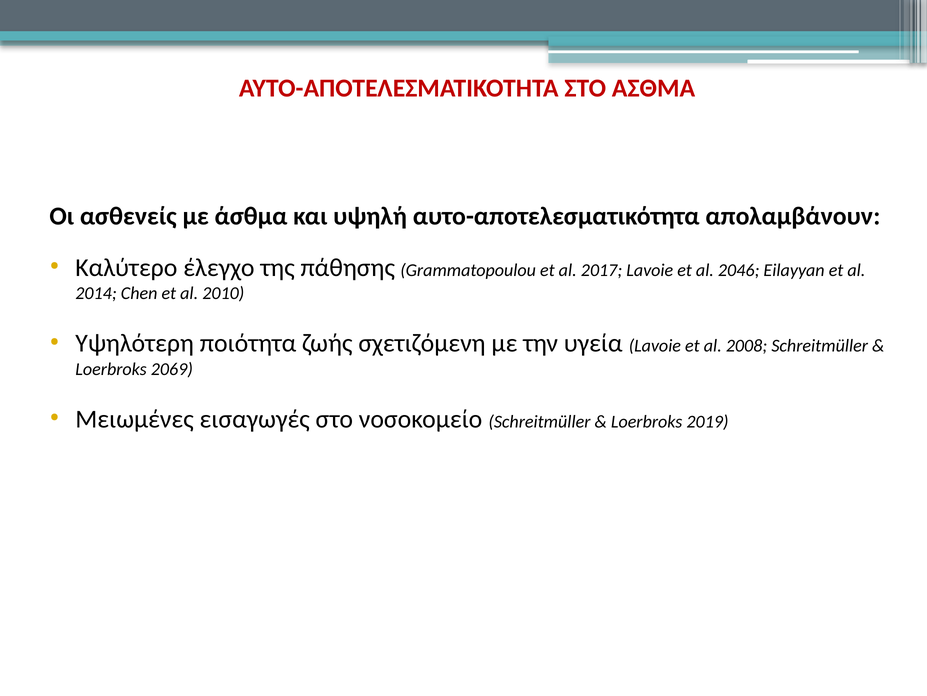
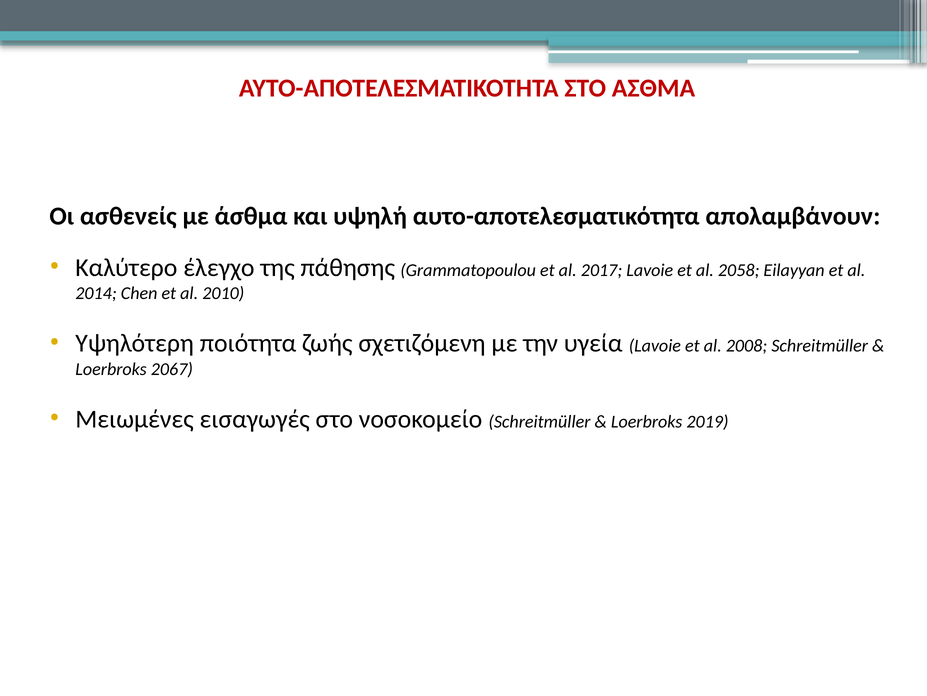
2046: 2046 -> 2058
2069: 2069 -> 2067
